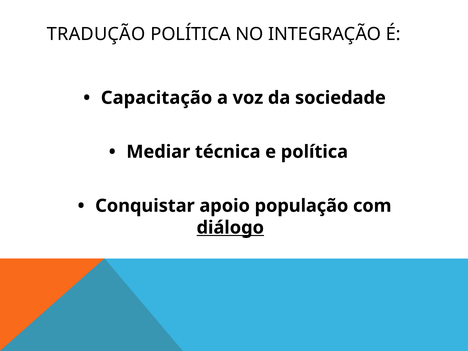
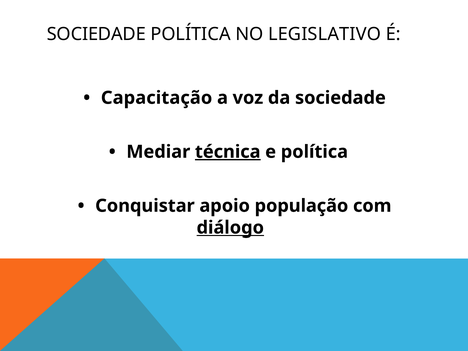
TRADUÇÃO at (96, 34): TRADUÇÃO -> SOCIEDADE
INTEGRAÇÃO: INTEGRAÇÃO -> LEGISLATIVO
técnica underline: none -> present
